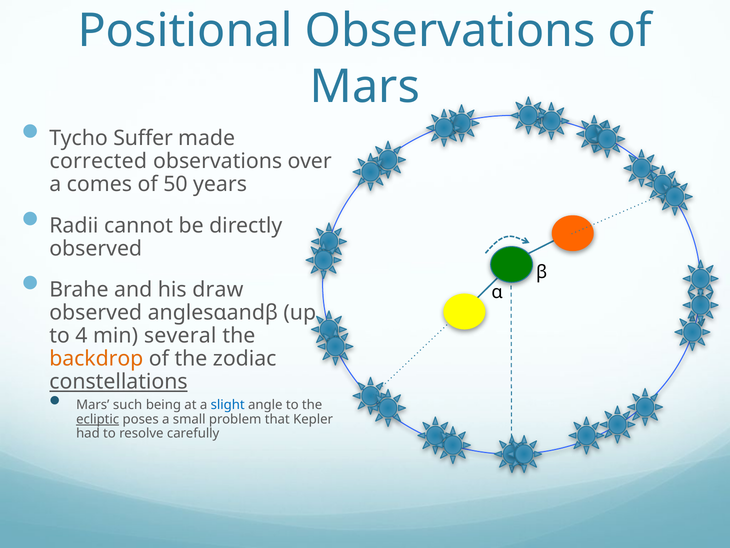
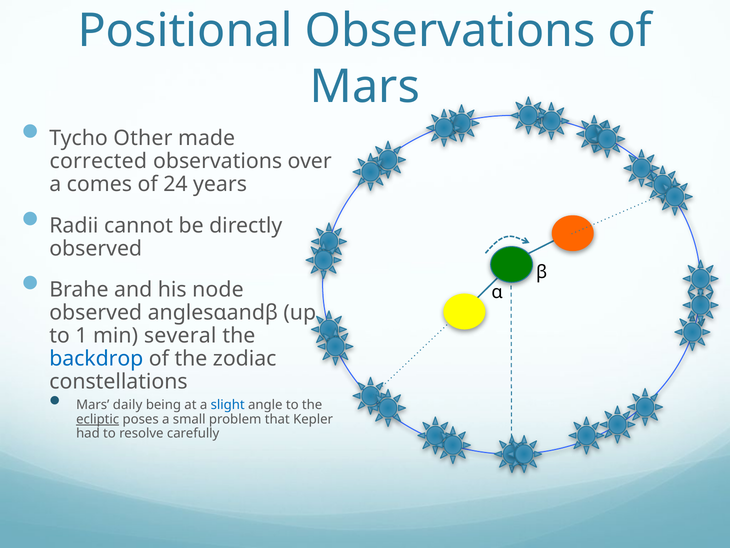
Suffer: Suffer -> Other
50: 50 -> 24
draw: draw -> node
4: 4 -> 1
backdrop colour: orange -> blue
constellations underline: present -> none
such: such -> daily
